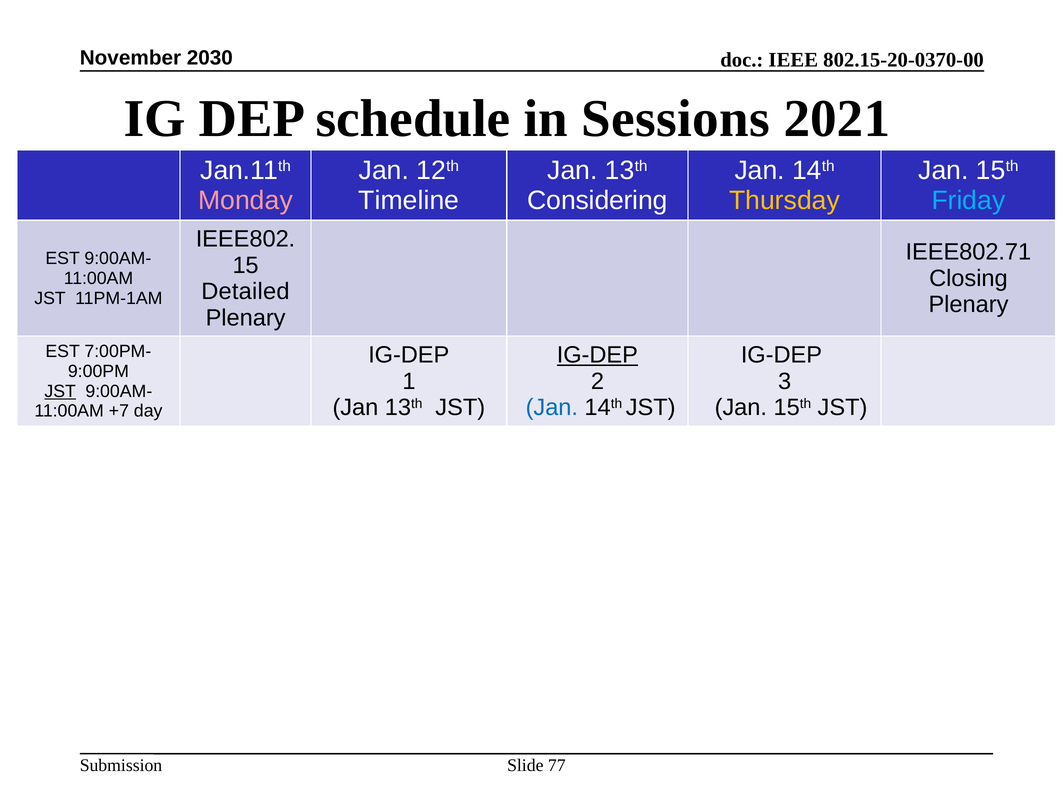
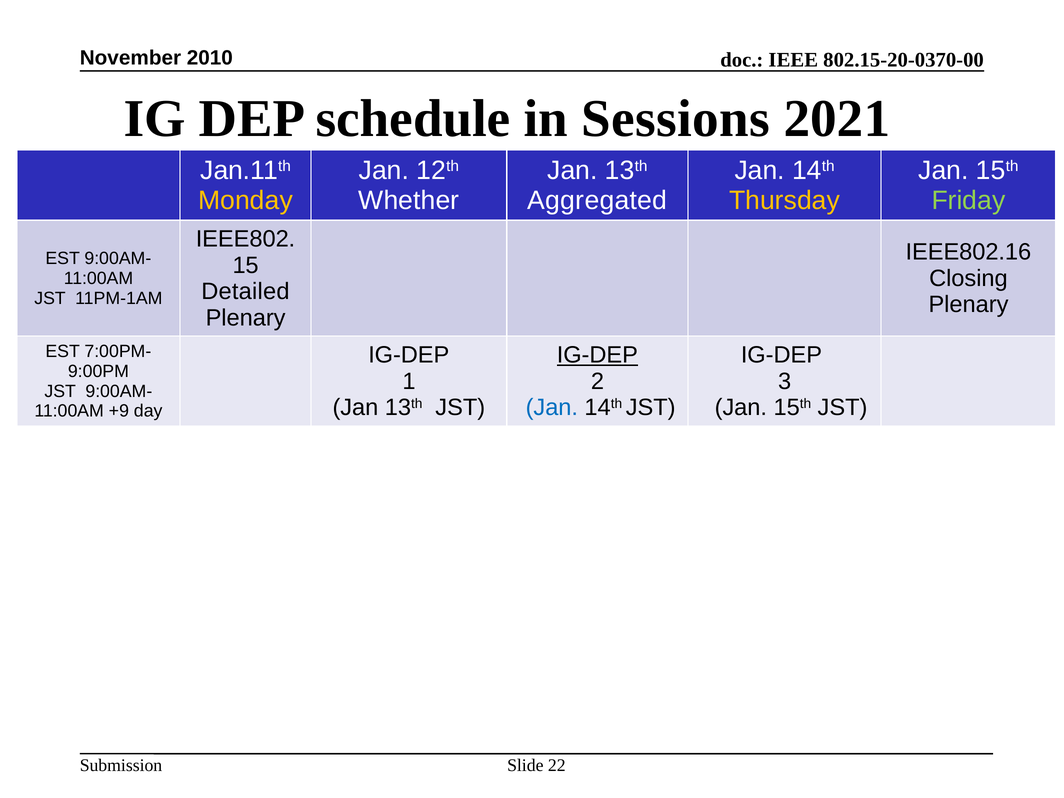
2030: 2030 -> 2010
Monday colour: pink -> yellow
Timeline: Timeline -> Whether
Considering: Considering -> Aggregated
Friday colour: light blue -> light green
IEEE802.71: IEEE802.71 -> IEEE802.16
JST at (60, 391) underline: present -> none
+7: +7 -> +9
77: 77 -> 22
